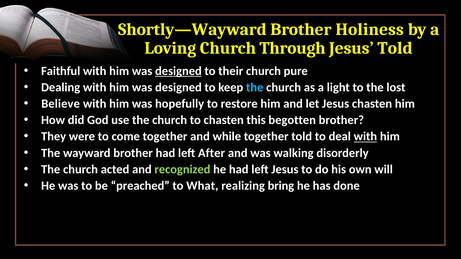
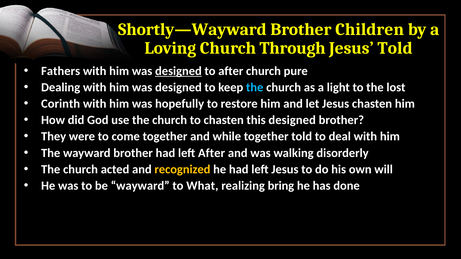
Holiness: Holiness -> Children
Faithful: Faithful -> Fathers
to their: their -> after
Believe: Believe -> Corinth
this begotten: begotten -> designed
with at (365, 137) underline: present -> none
recognized colour: light green -> yellow
be preached: preached -> wayward
